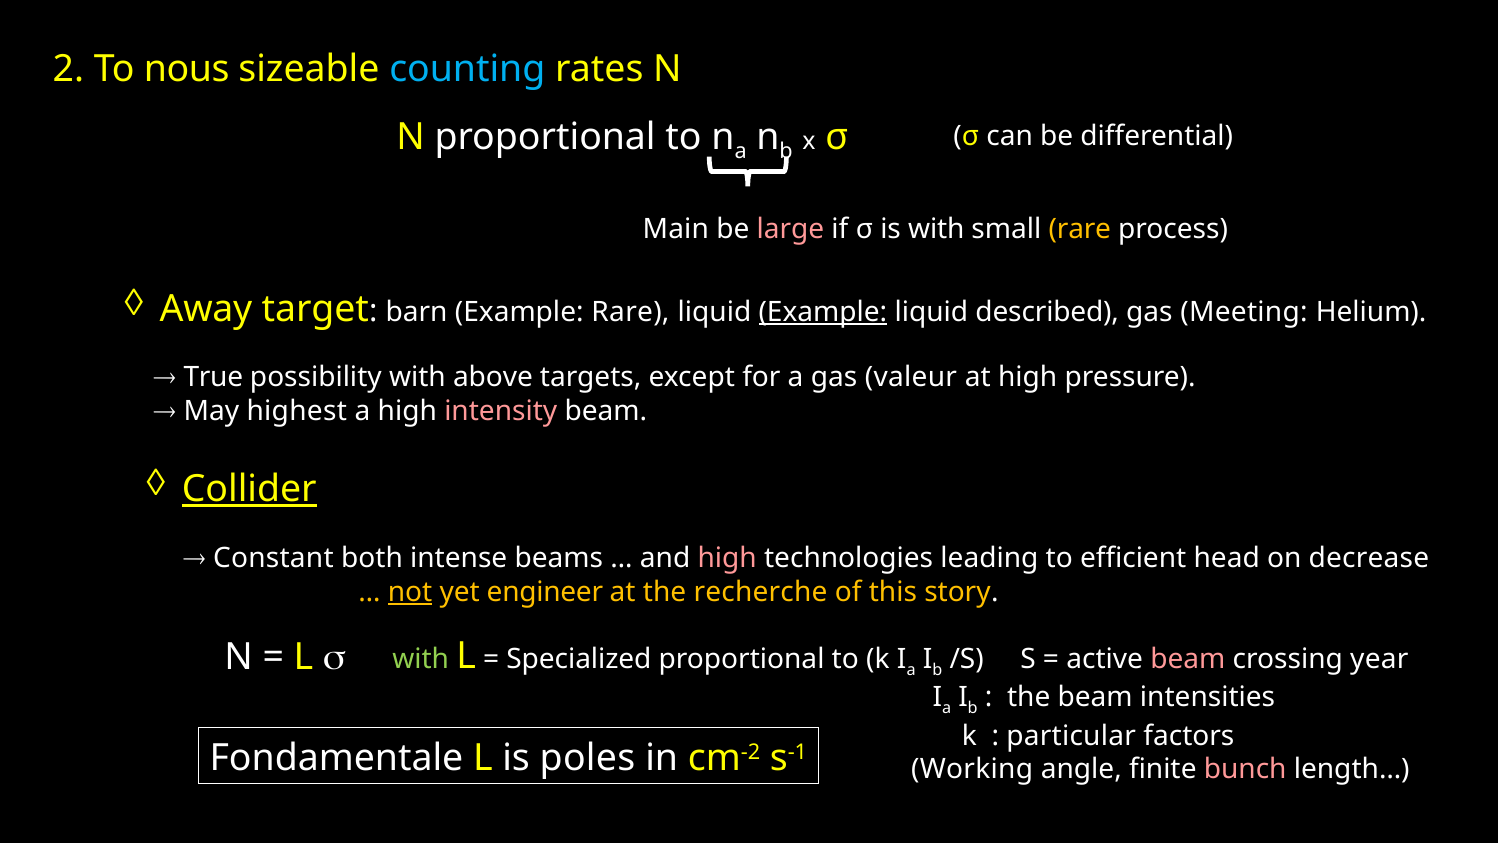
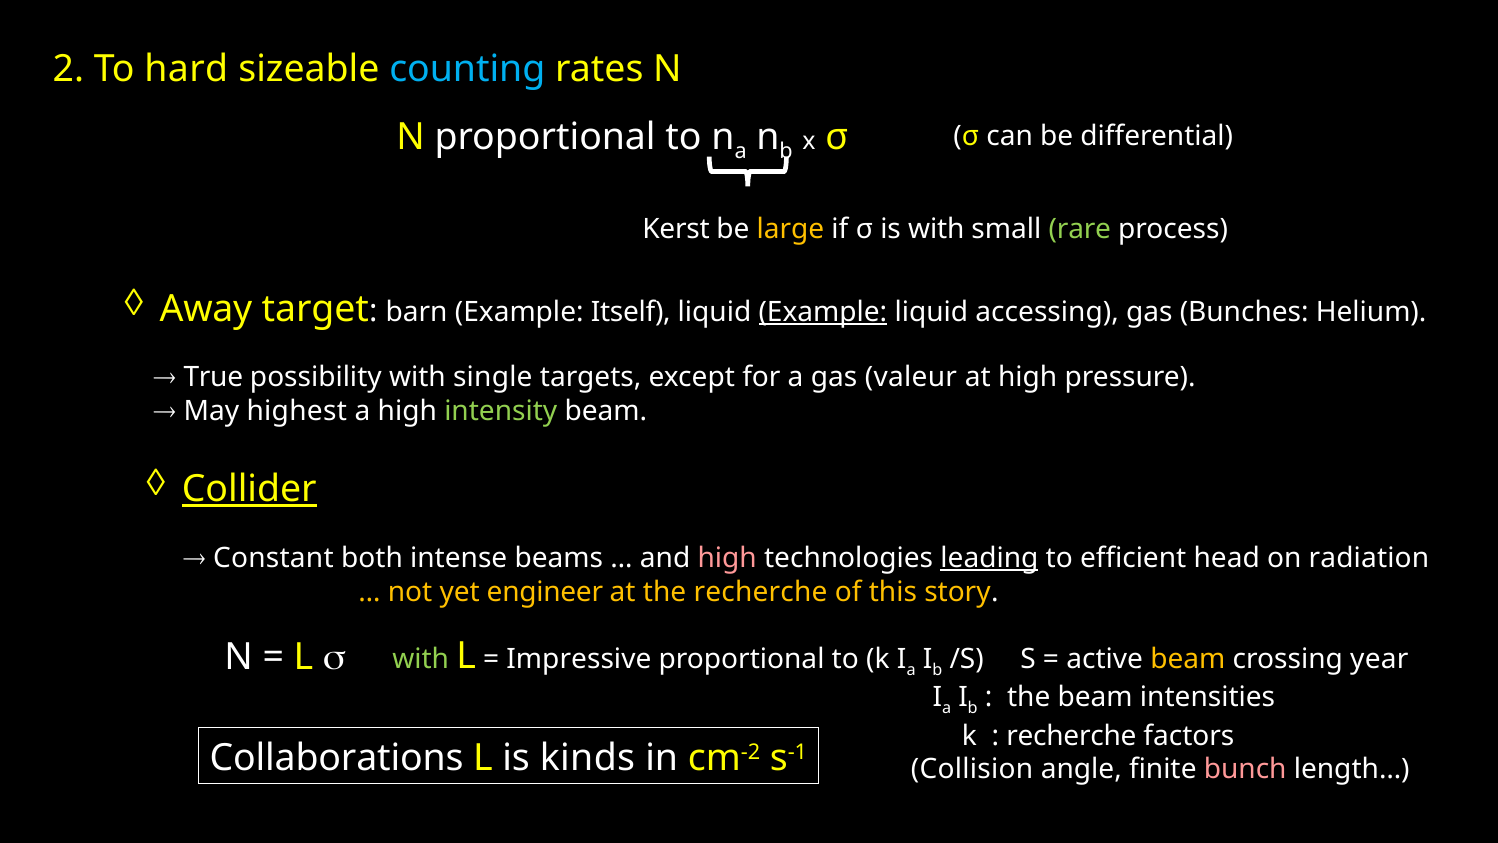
nous: nous -> hard
Main: Main -> Kerst
large colour: pink -> yellow
rare at (1080, 230) colour: yellow -> light green
Example Rare: Rare -> Itself
described: described -> accessing
Meeting: Meeting -> Bunches
above: above -> single
intensity colour: pink -> light green
leading underline: none -> present
decrease: decrease -> radiation
not underline: present -> none
Specialized: Specialized -> Impressive
beam at (1188, 659) colour: pink -> yellow
particular at (1071, 736): particular -> recherche
Fondamentale: Fondamentale -> Collaborations
poles: poles -> kinds
Working: Working -> Collision
